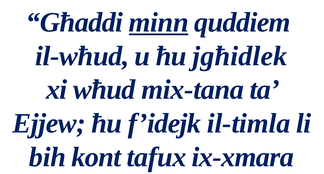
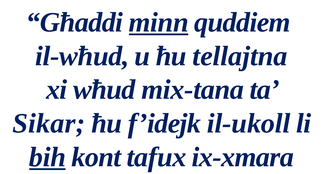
jgħidlek: jgħidlek -> tellajtna
Ejjew: Ejjew -> Sikar
il-timla: il-timla -> il-ukoll
bih underline: none -> present
